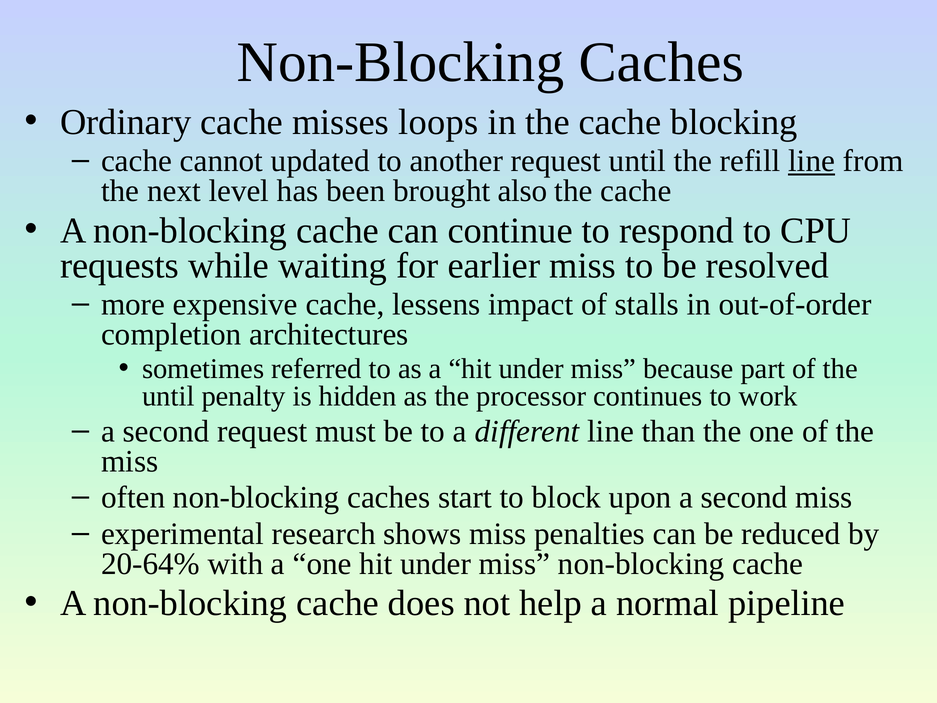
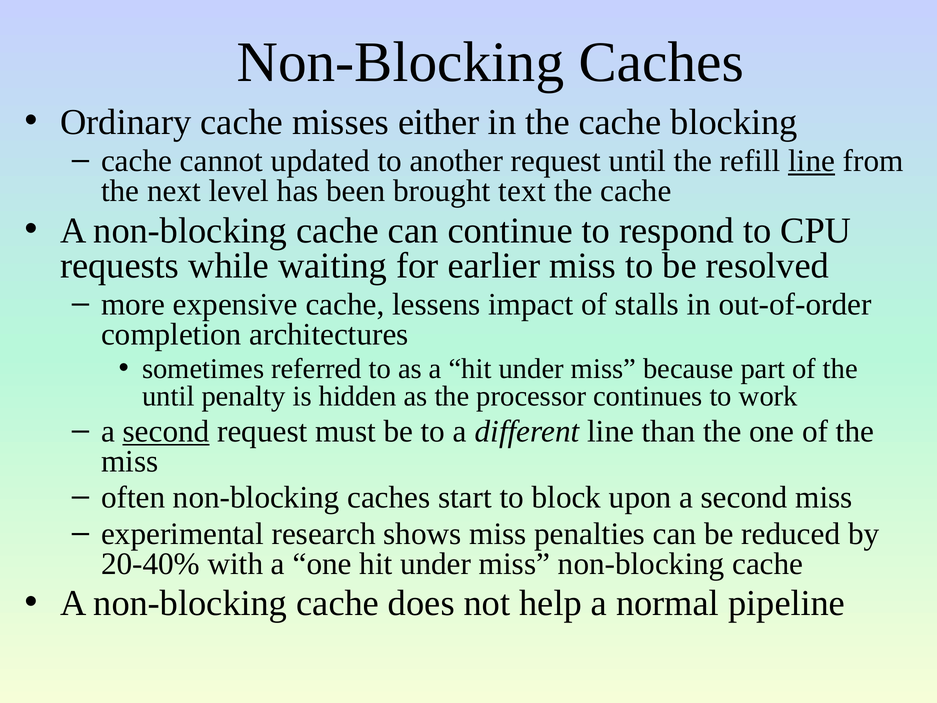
loops: loops -> either
also: also -> text
second at (166, 431) underline: none -> present
20-64%: 20-64% -> 20-40%
